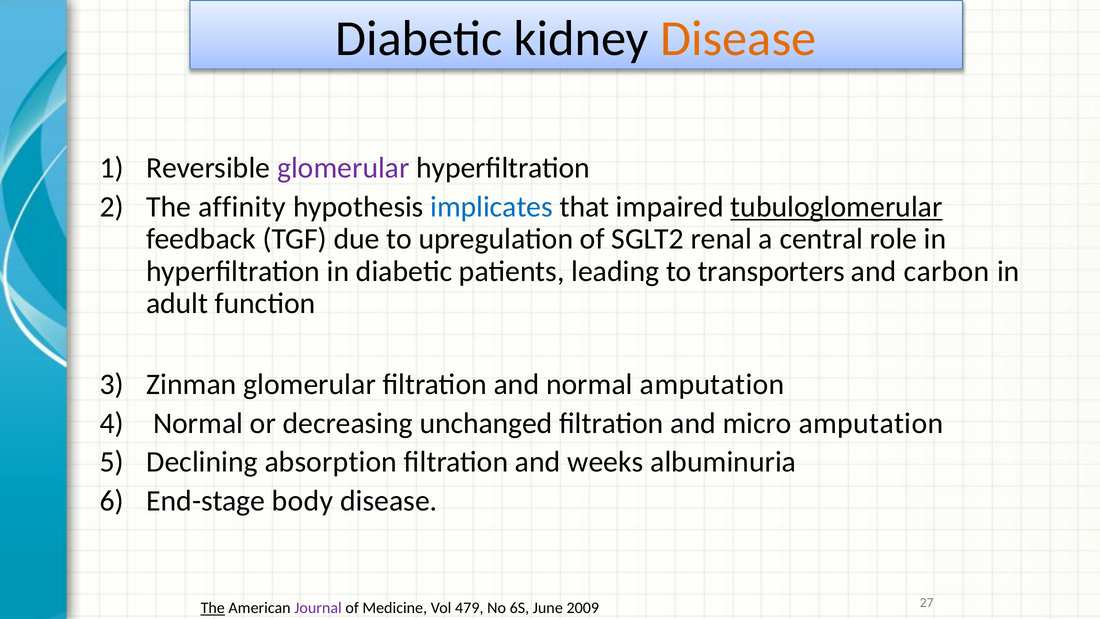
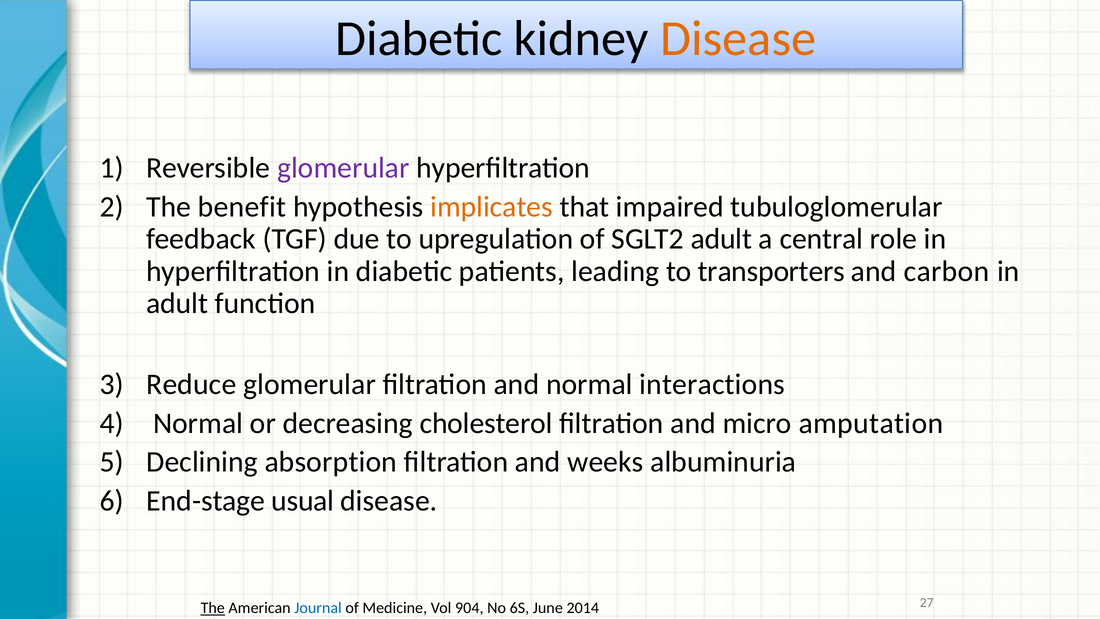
affinity: affinity -> benefit
implicates colour: blue -> orange
tubuloglomerular underline: present -> none
SGLT2 renal: renal -> adult
Zinman: Zinman -> Reduce
normal amputation: amputation -> interactions
unchanged: unchanged -> cholesterol
body: body -> usual
Journal colour: purple -> blue
479: 479 -> 904
2009: 2009 -> 2014
